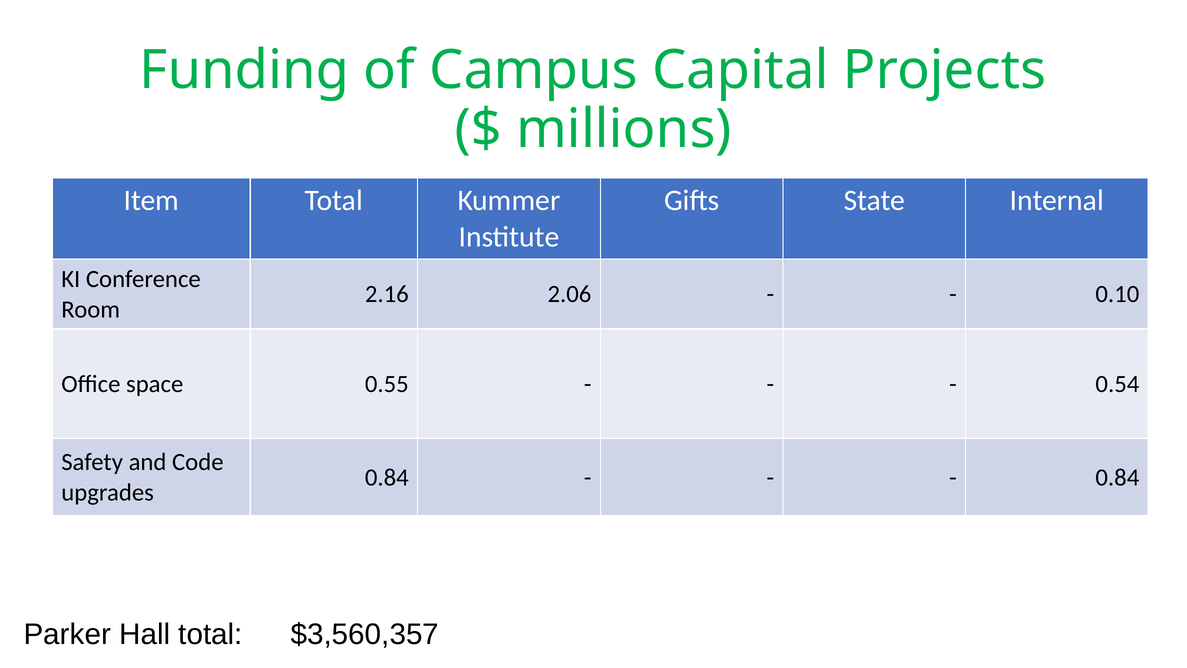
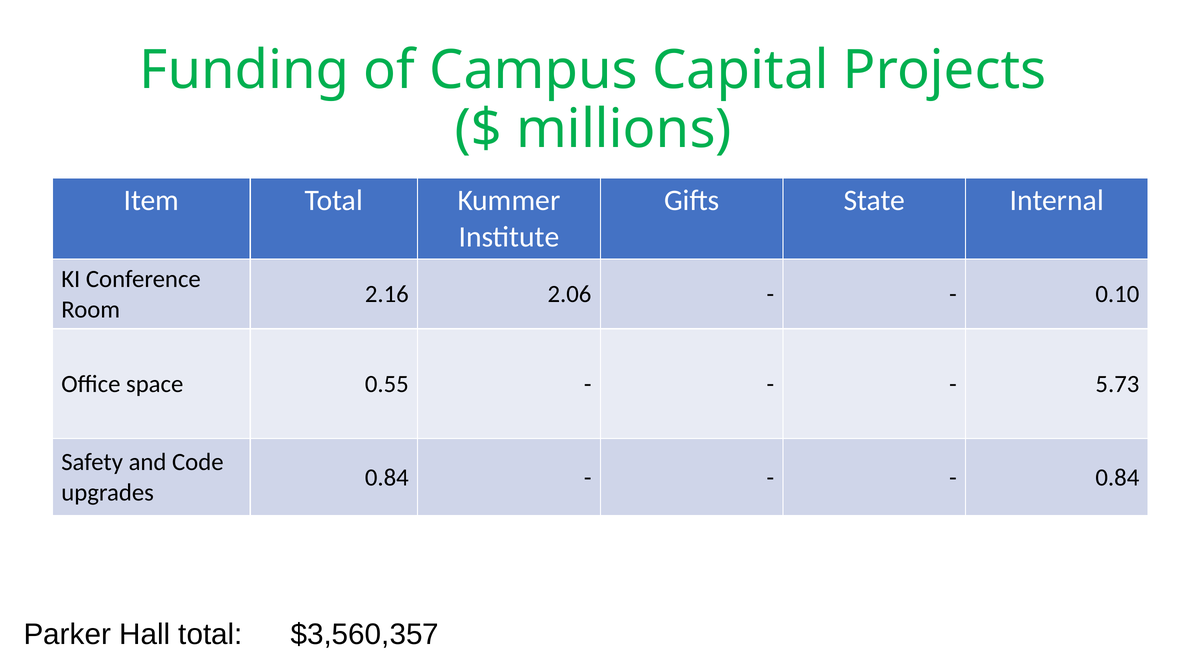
0.54: 0.54 -> 5.73
